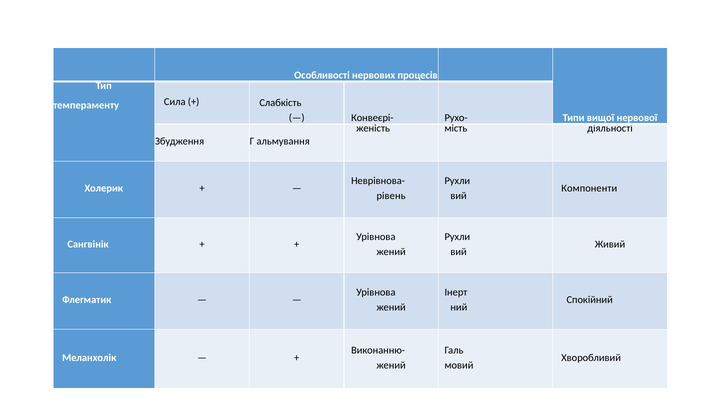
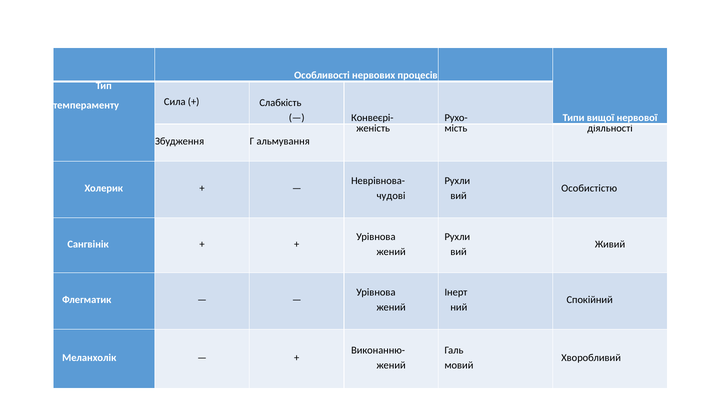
Компоненти: Компоненти -> Особистістю
рівень: рівень -> чудові
